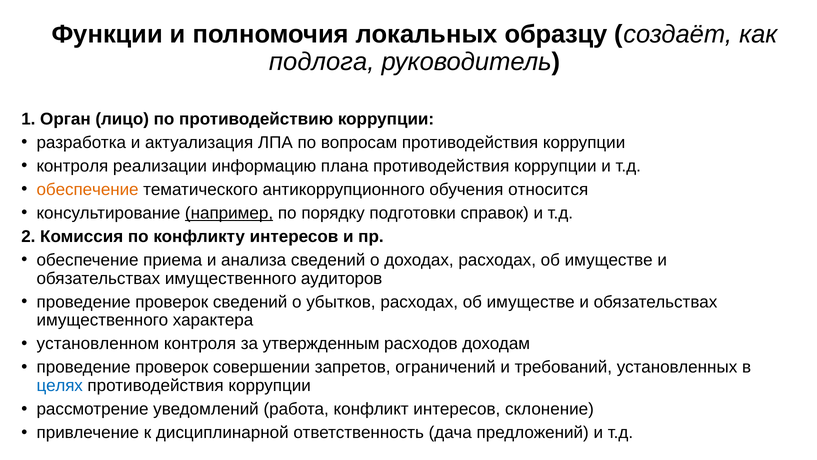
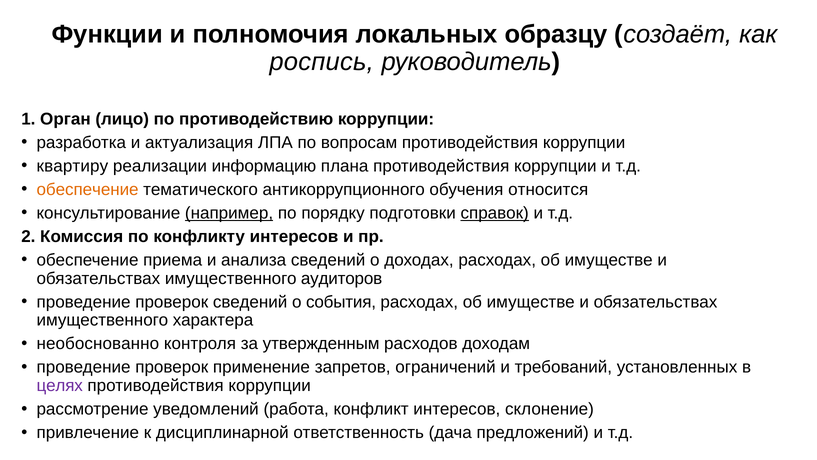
подлога: подлога -> роспись
контроля at (72, 166): контроля -> квартиру
справок underline: none -> present
убытков: убытков -> события
установленном: установленном -> необоснованно
совершении: совершении -> применение
целях colour: blue -> purple
